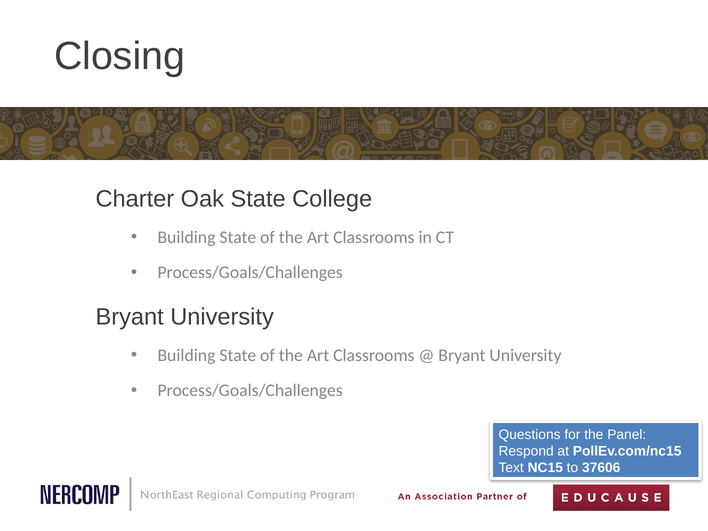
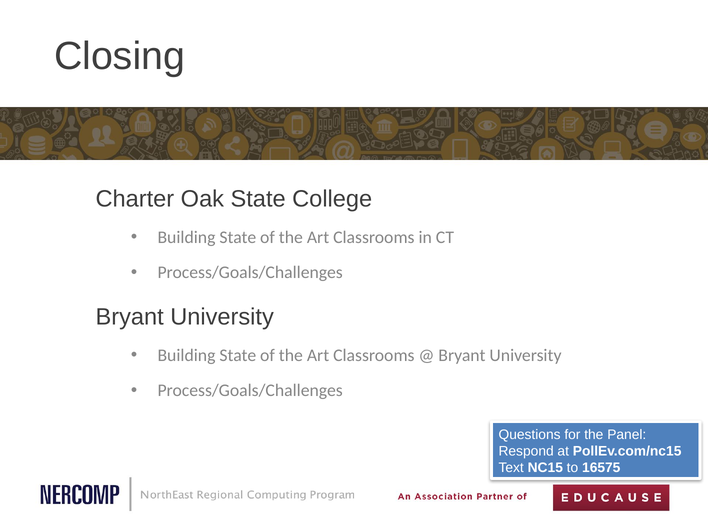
37606: 37606 -> 16575
